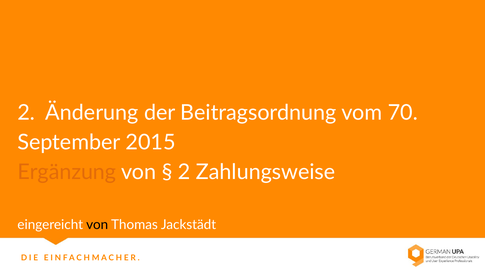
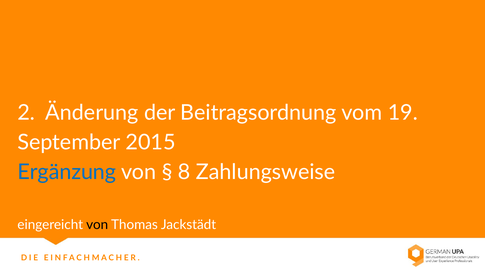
70: 70 -> 19
Ergänzung colour: orange -> blue
2 at (184, 172): 2 -> 8
